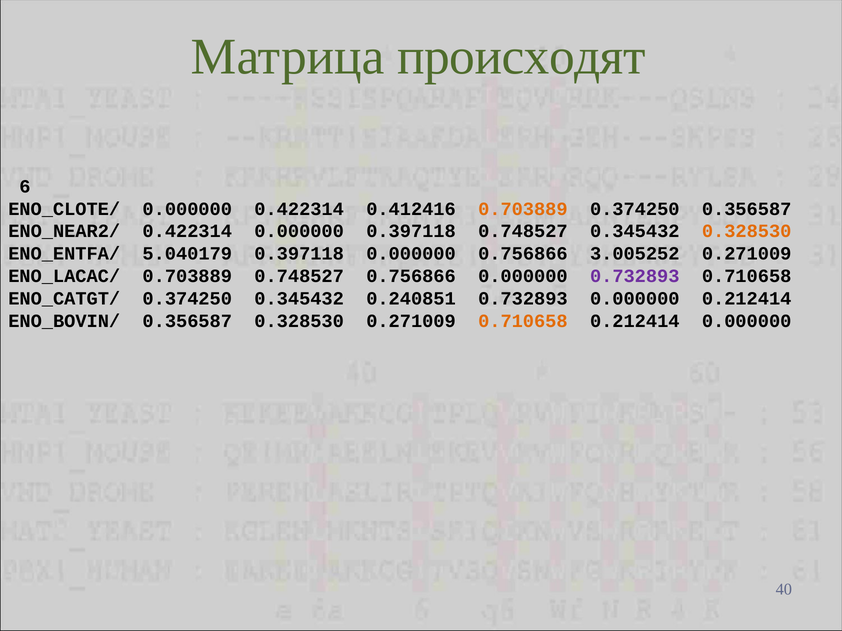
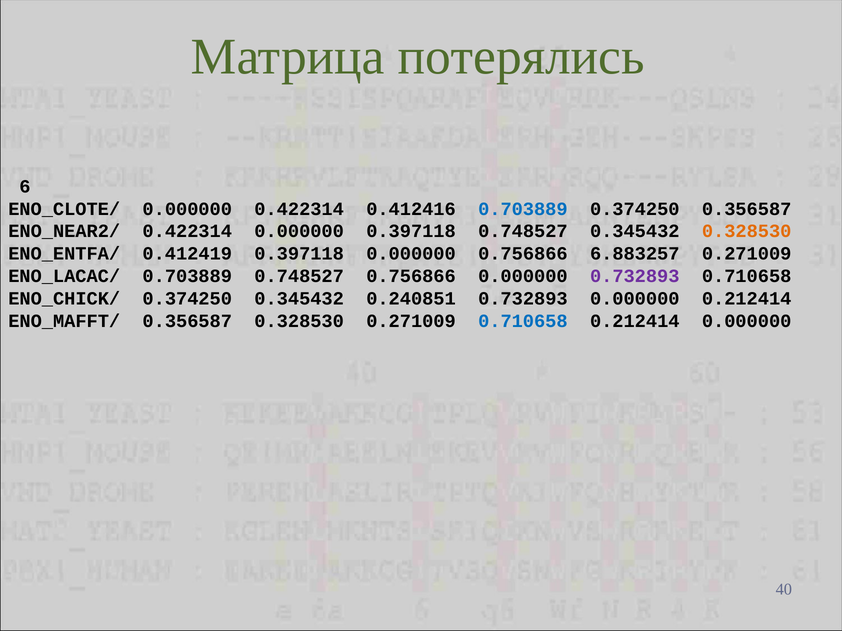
происходят: происходят -> потерялись
0.703889 at (523, 209) colour: orange -> blue
5.040179: 5.040179 -> 0.412419
3.005252: 3.005252 -> 6.883257
ENO_CATGT/: ENO_CATGT/ -> ENO_CHICK/
ENO_BOVIN/: ENO_BOVIN/ -> ENO_MAFFT/
0.710658 at (523, 321) colour: orange -> blue
